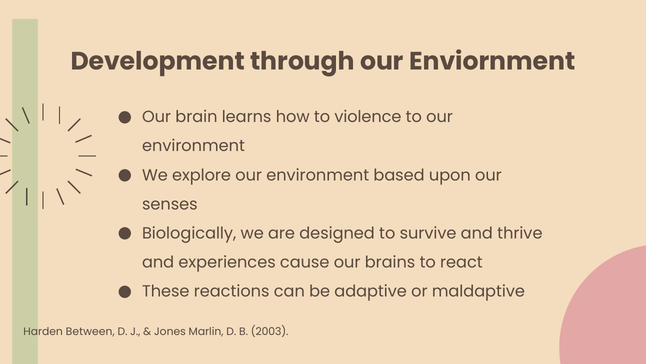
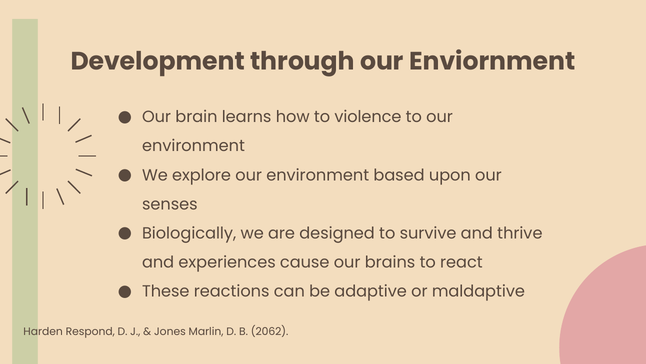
Between: Between -> Respond
2003: 2003 -> 2062
